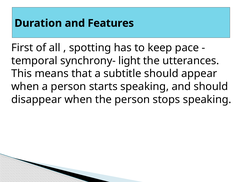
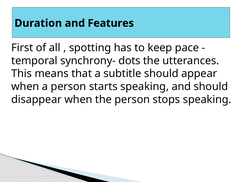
light: light -> dots
